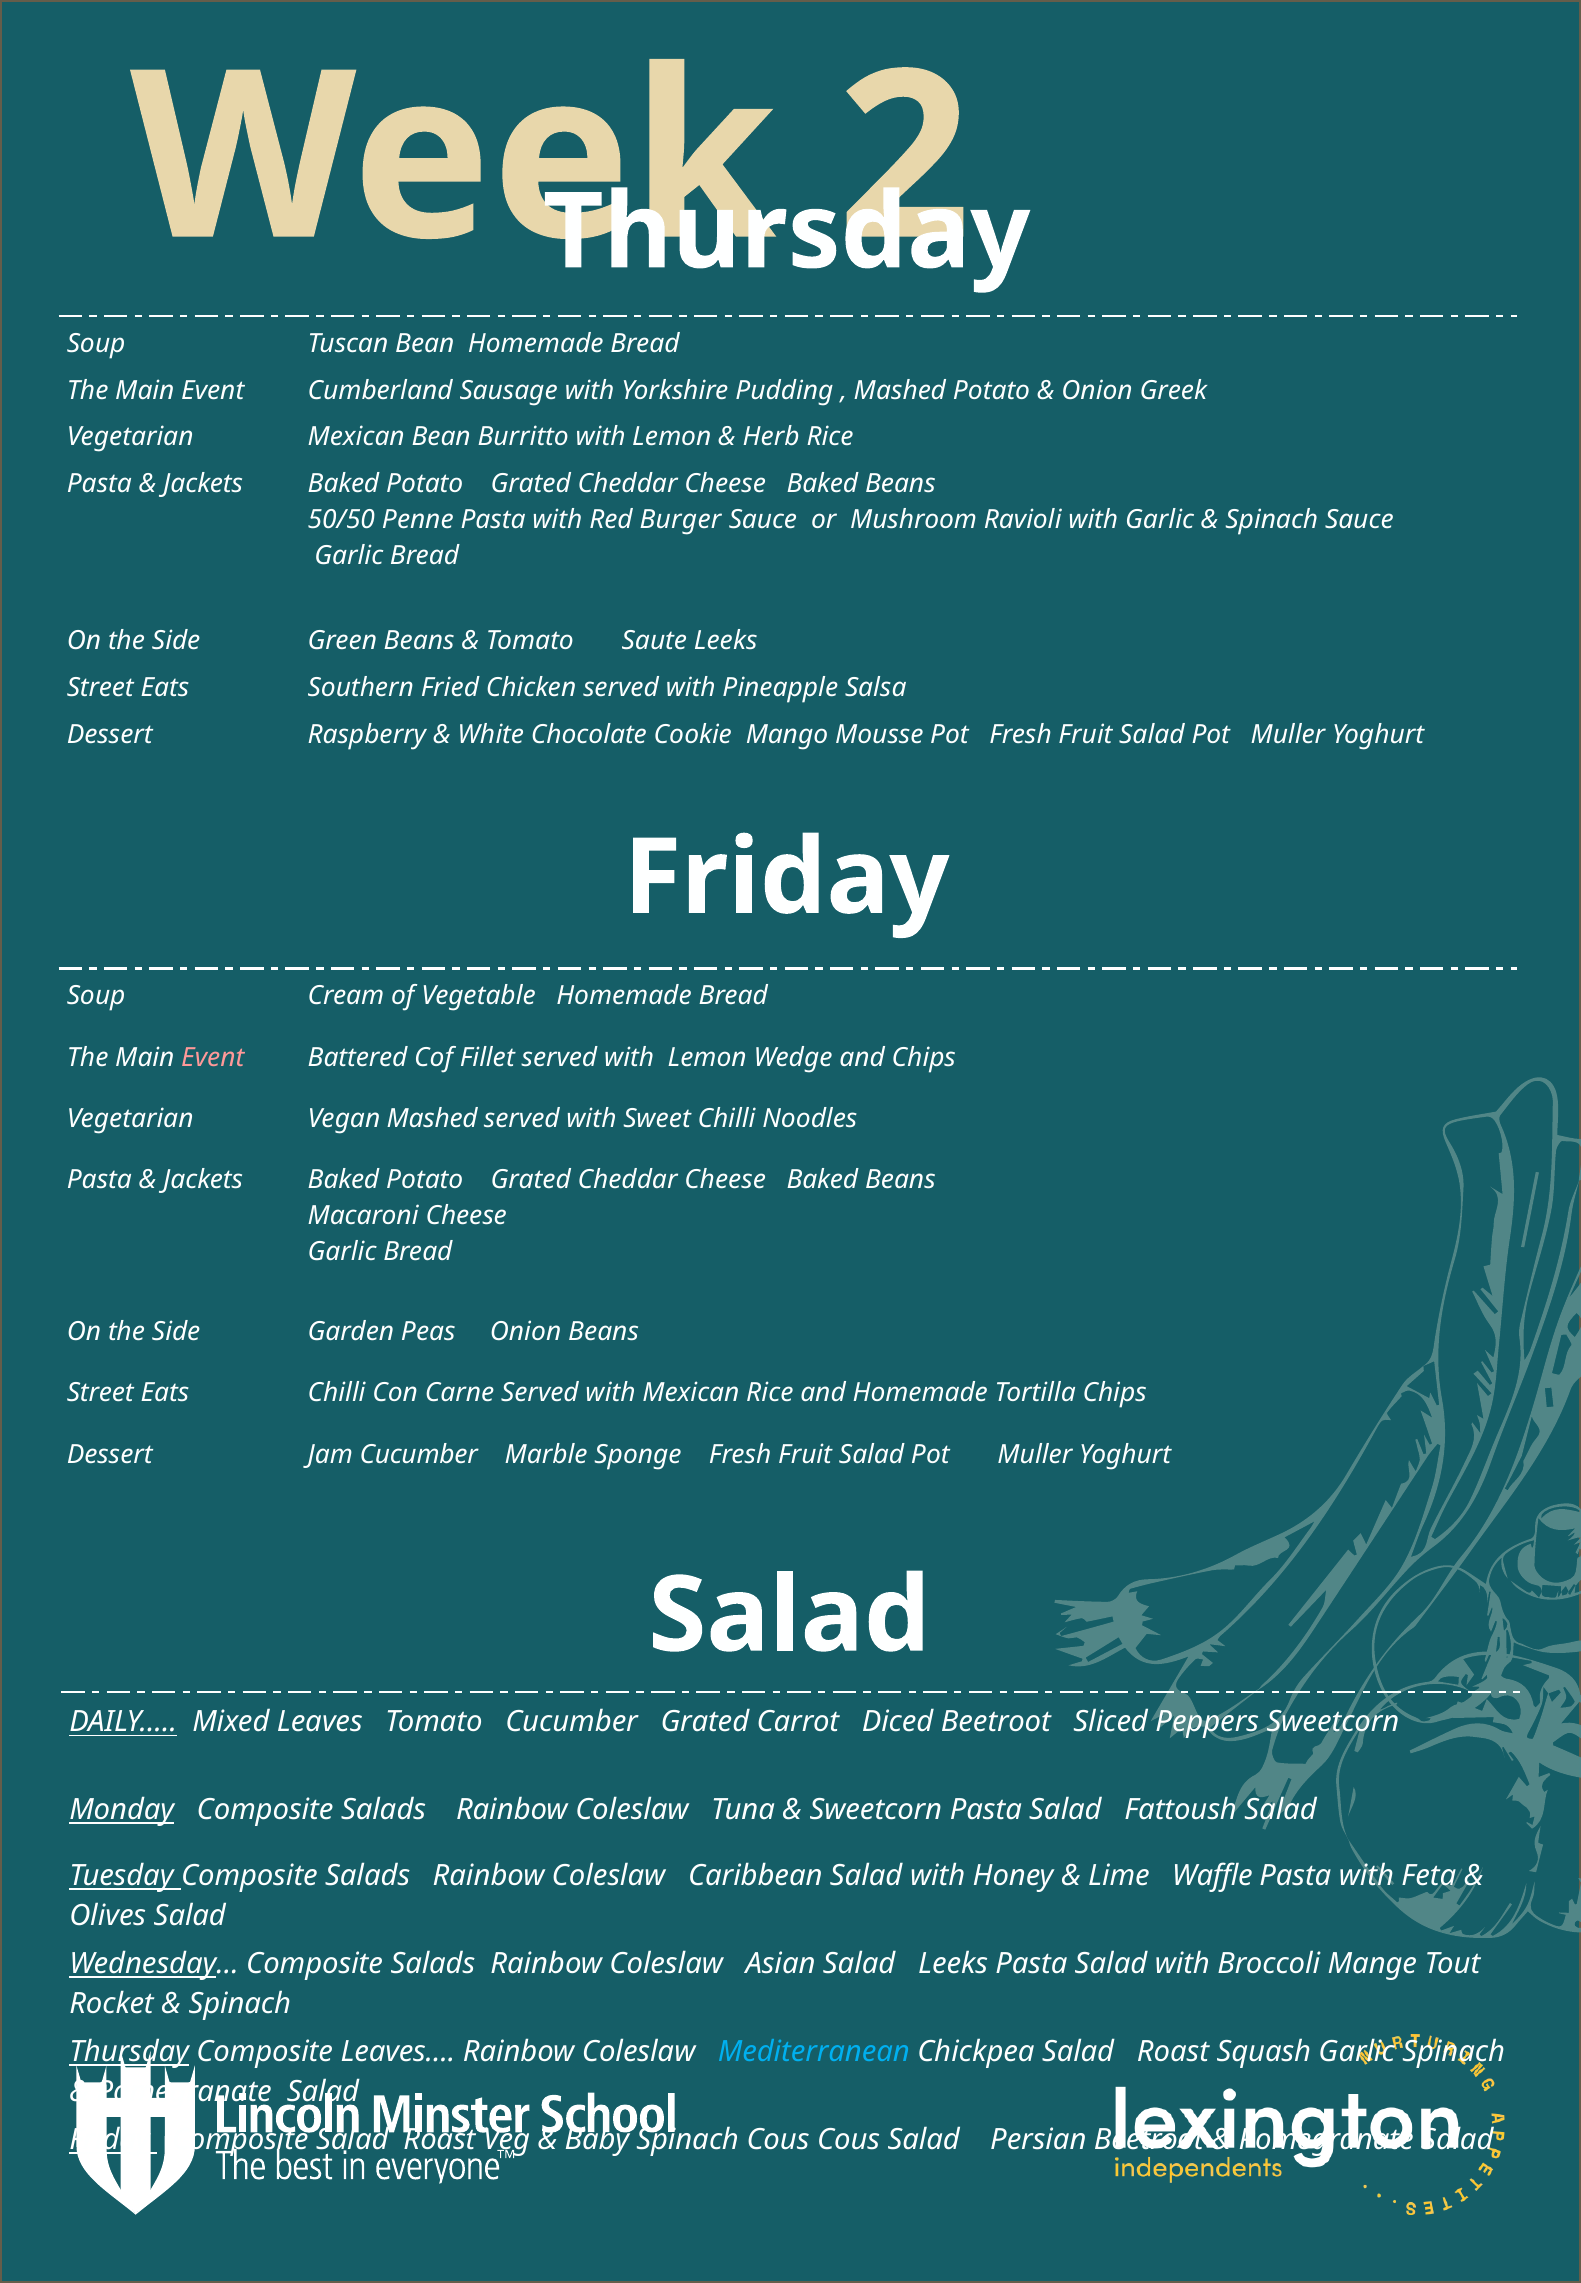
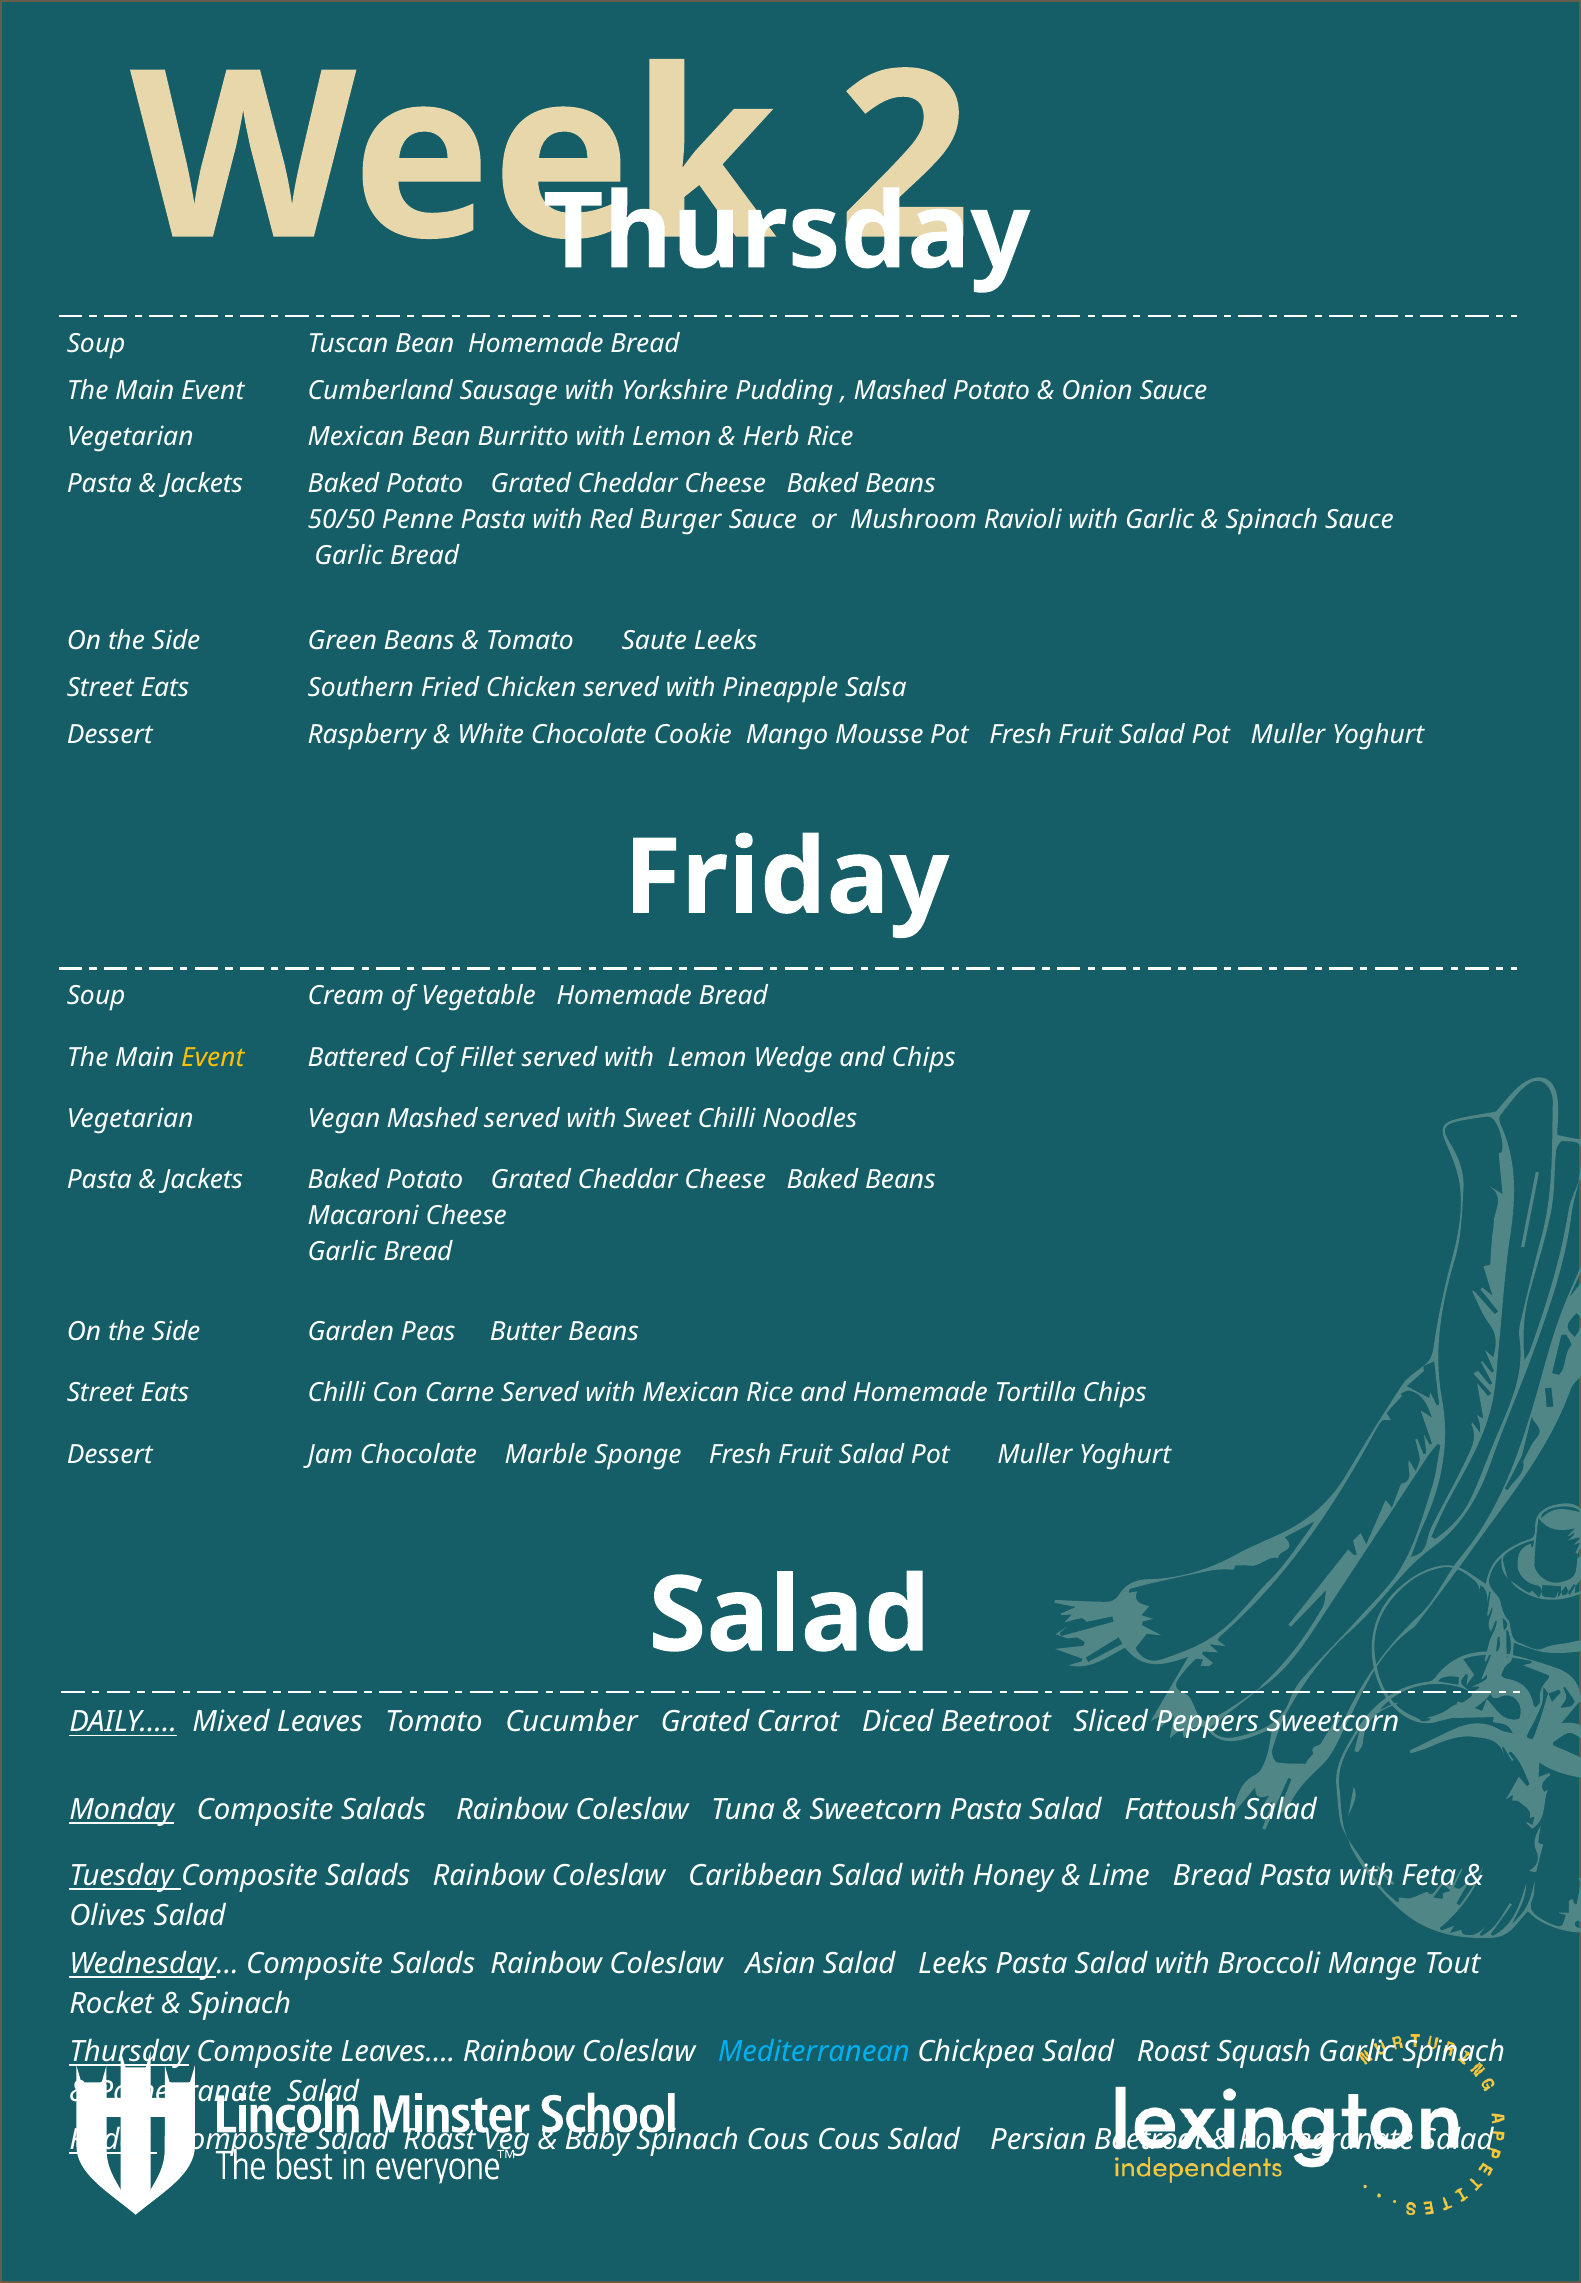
Onion Greek: Greek -> Sauce
Event at (213, 1058) colour: pink -> yellow
Peas Onion: Onion -> Butter
Jam Cucumber: Cucumber -> Chocolate
Lime Waffle: Waffle -> Bread
